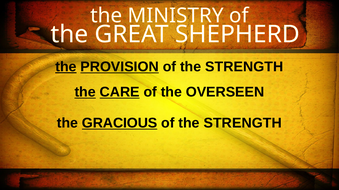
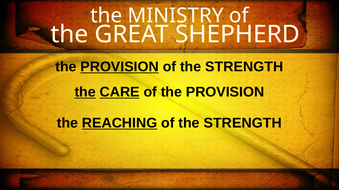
the at (66, 67) underline: present -> none
of the OVERSEEN: OVERSEEN -> PROVISION
GRACIOUS: GRACIOUS -> REACHING
